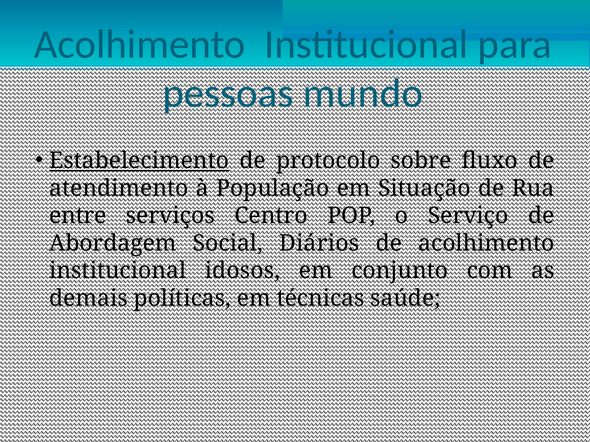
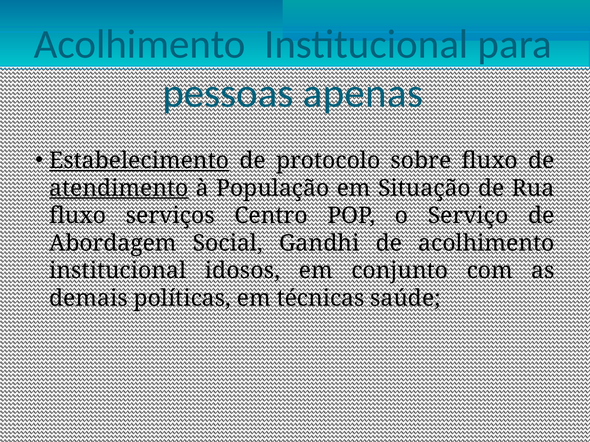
mundo: mundo -> apenas
atendimento underline: none -> present
entre at (78, 216): entre -> fluxo
Diários: Diários -> Gandhi
